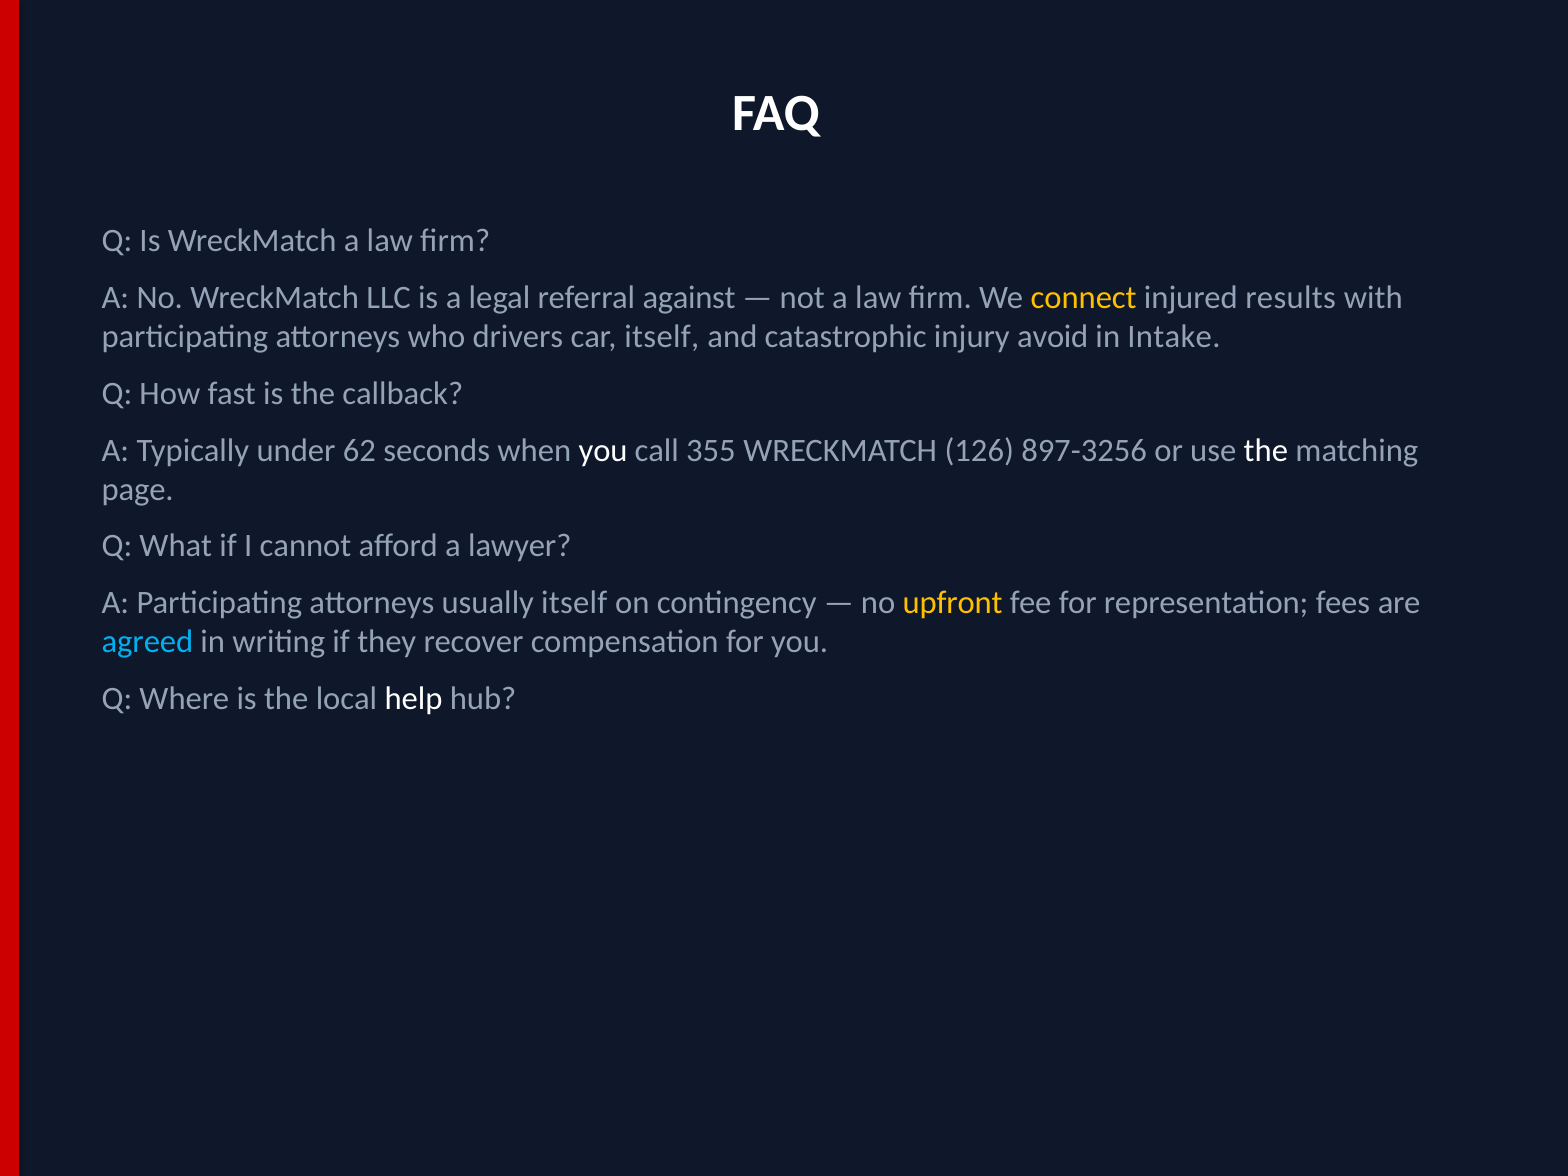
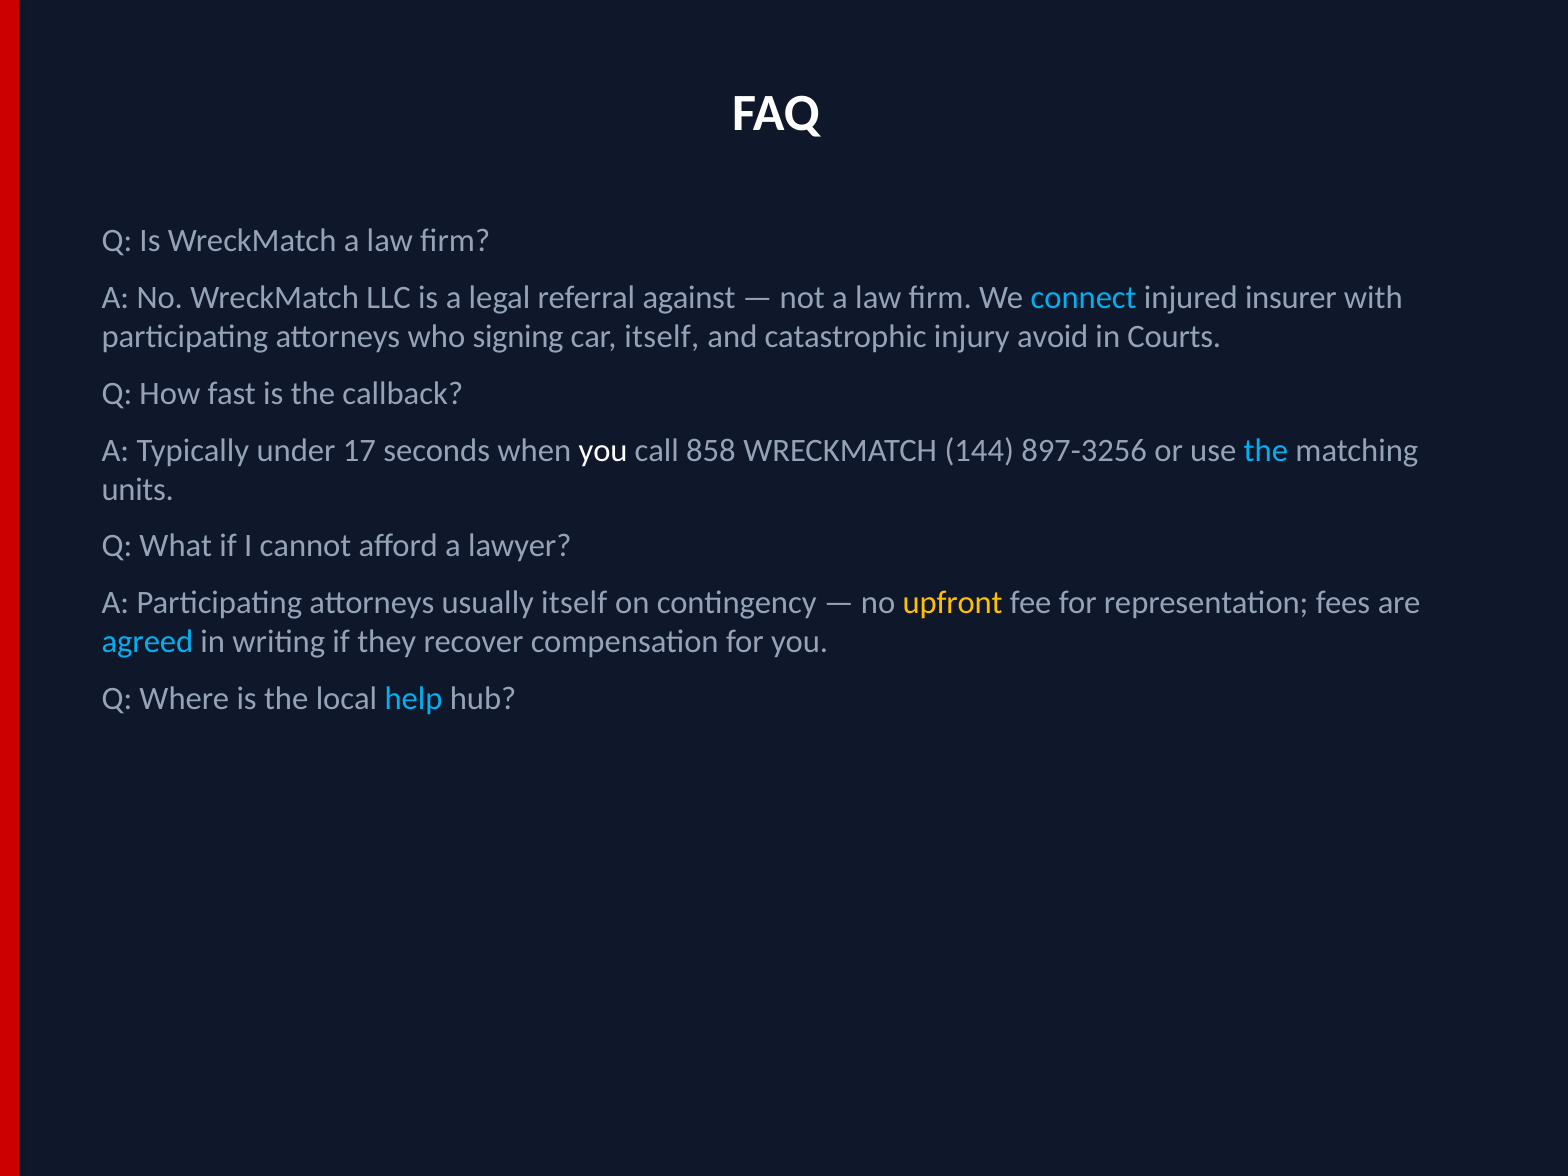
connect colour: yellow -> light blue
results: results -> insurer
drivers: drivers -> signing
Intake: Intake -> Courts
62: 62 -> 17
355: 355 -> 858
126: 126 -> 144
the at (1266, 450) colour: white -> light blue
page: page -> units
help colour: white -> light blue
